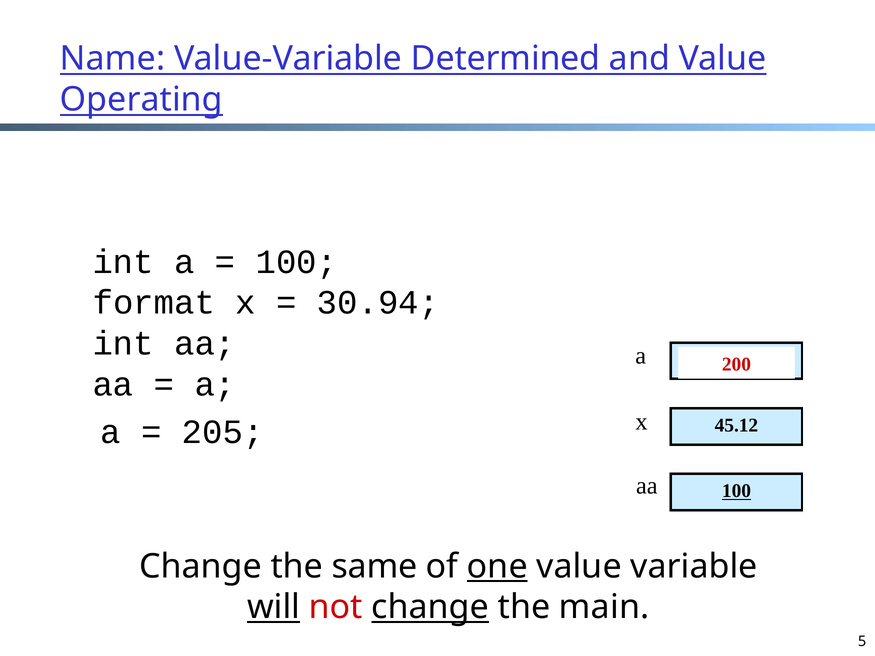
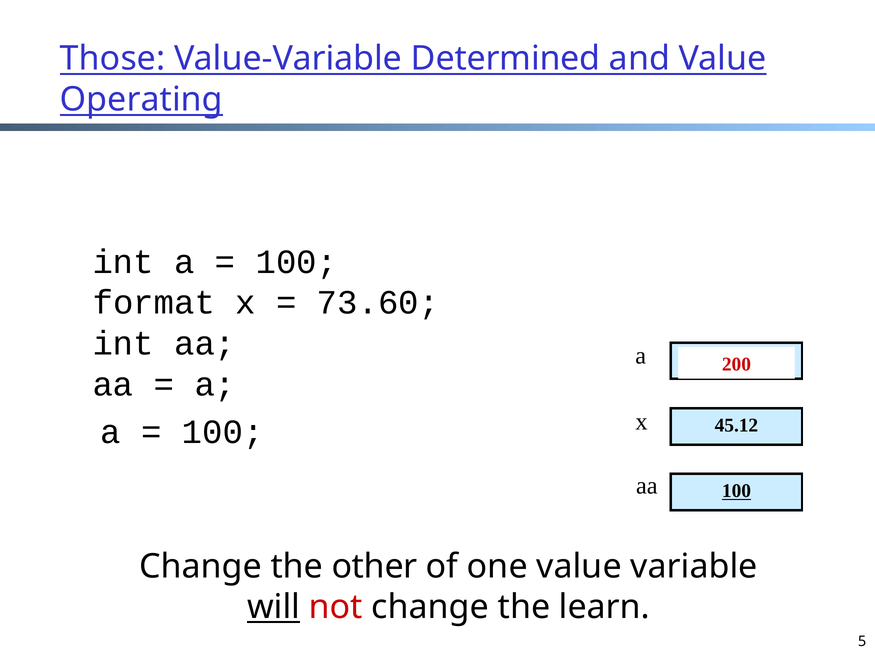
Name: Name -> Those
30.94: 30.94 -> 73.60
205 at (223, 432): 205 -> 100
same: same -> other
one underline: present -> none
change at (430, 608) underline: present -> none
main: main -> learn
